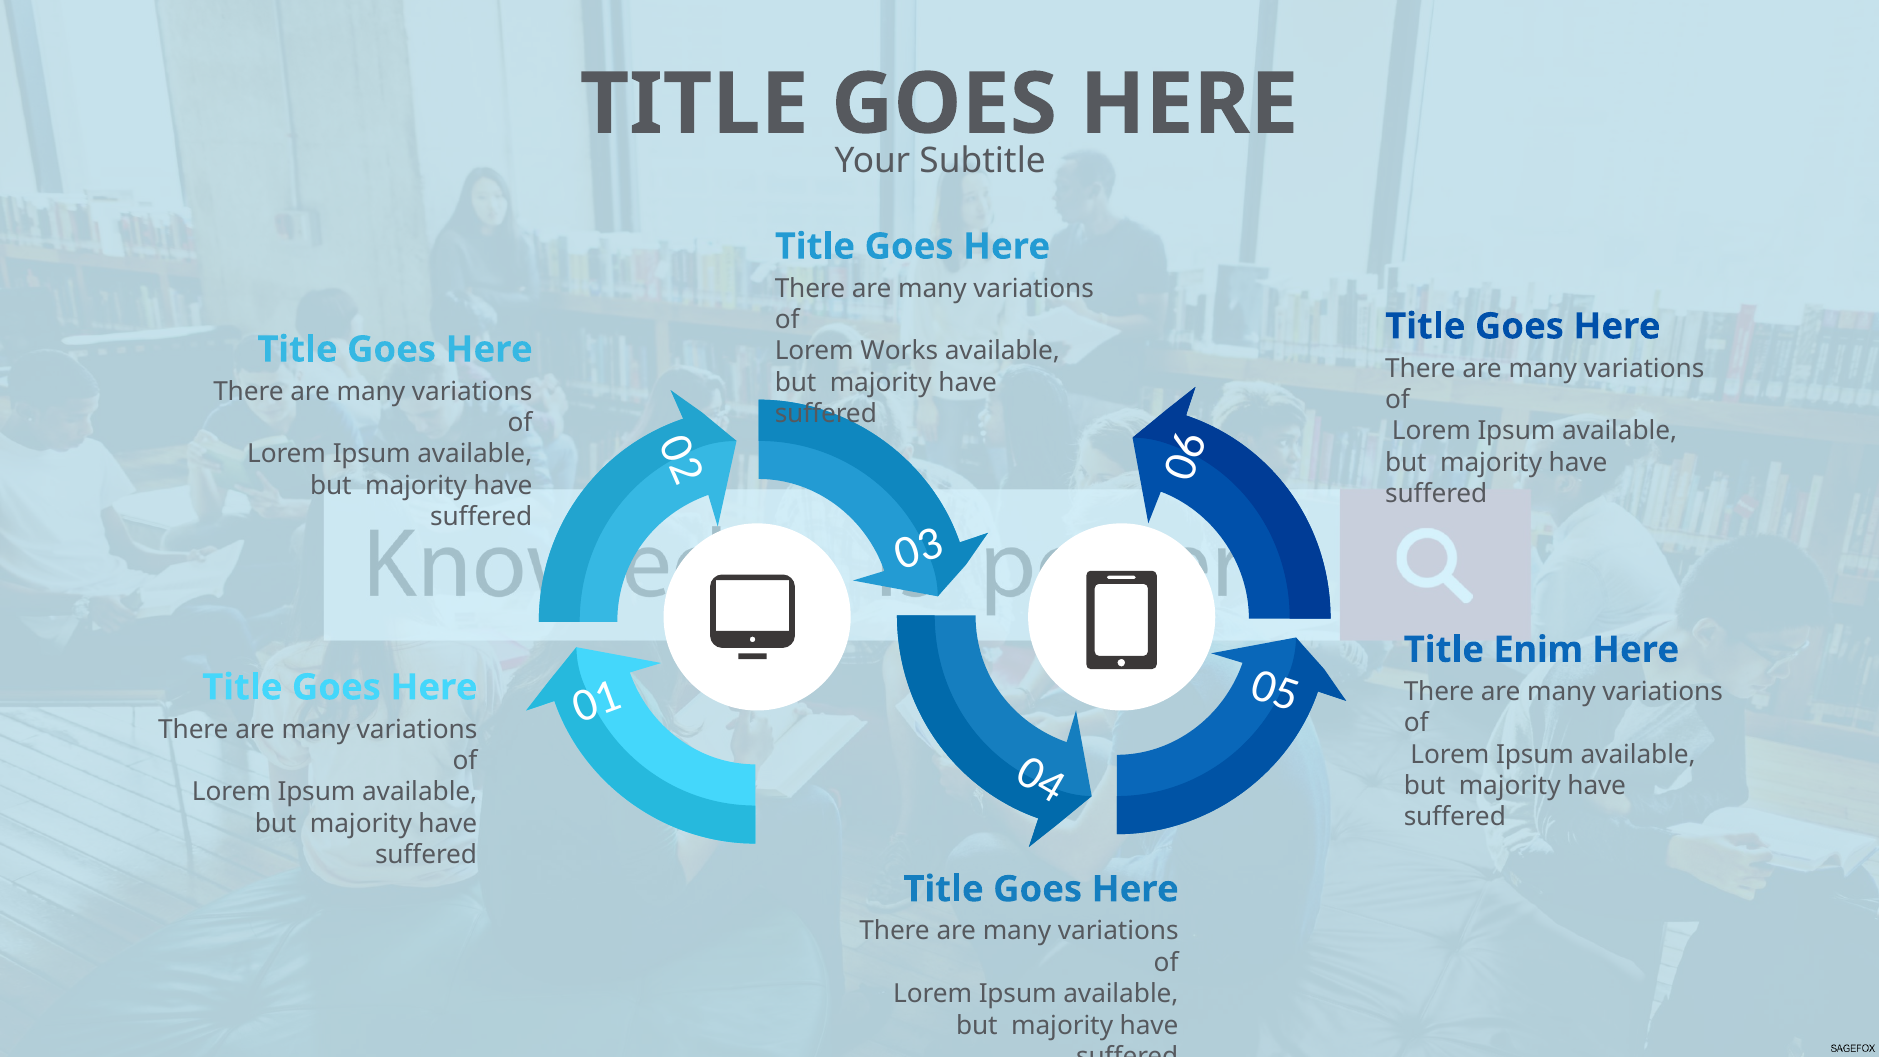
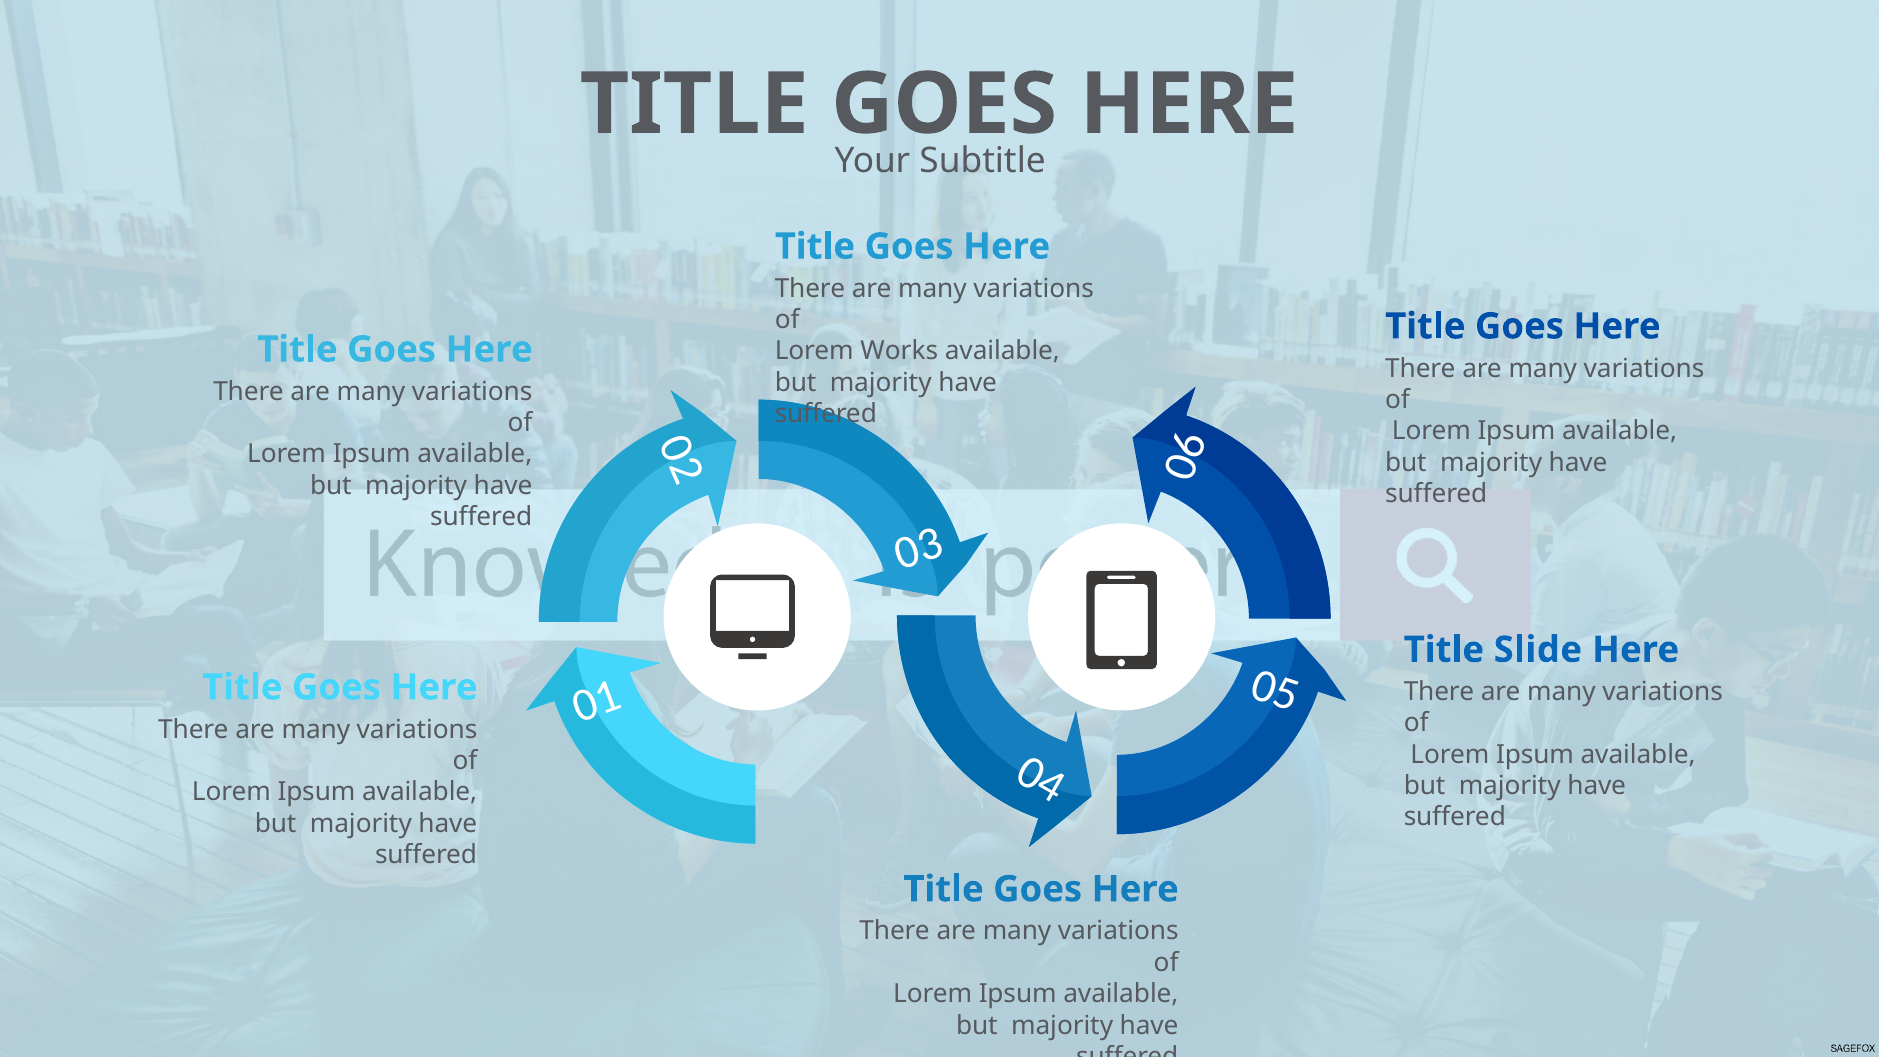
Enim: Enim -> Slide
